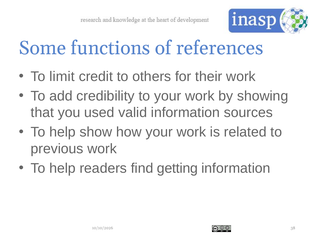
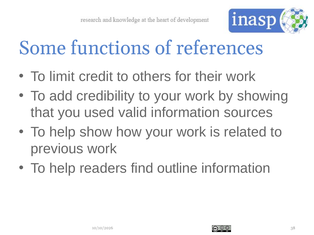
getting: getting -> outline
